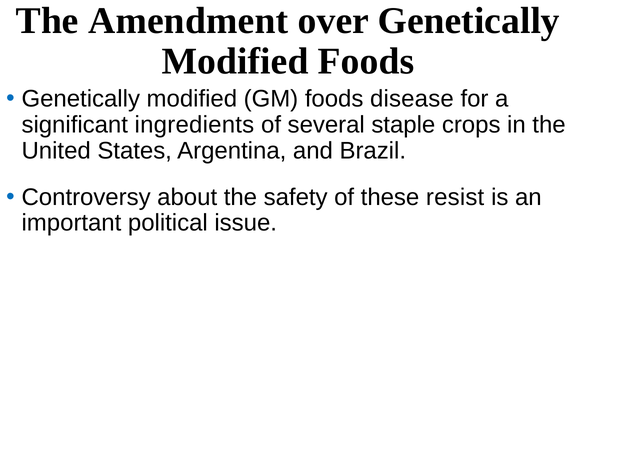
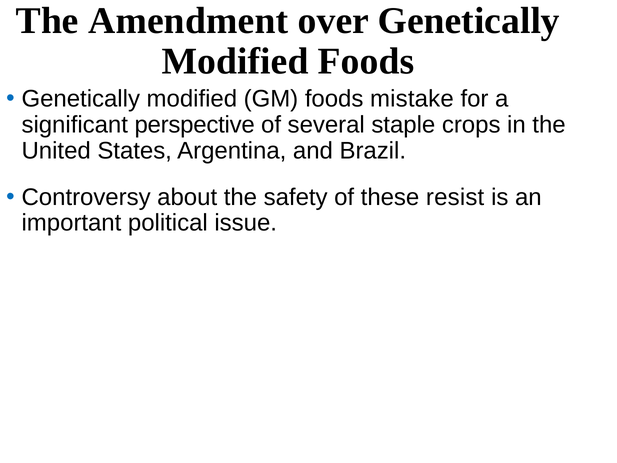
disease: disease -> mistake
ingredients: ingredients -> perspective
